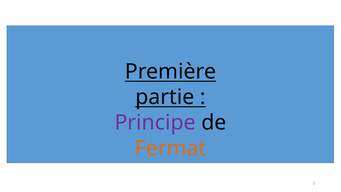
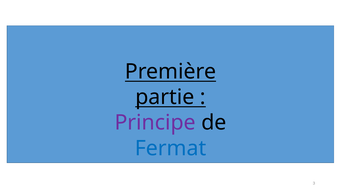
Fermat colour: orange -> blue
